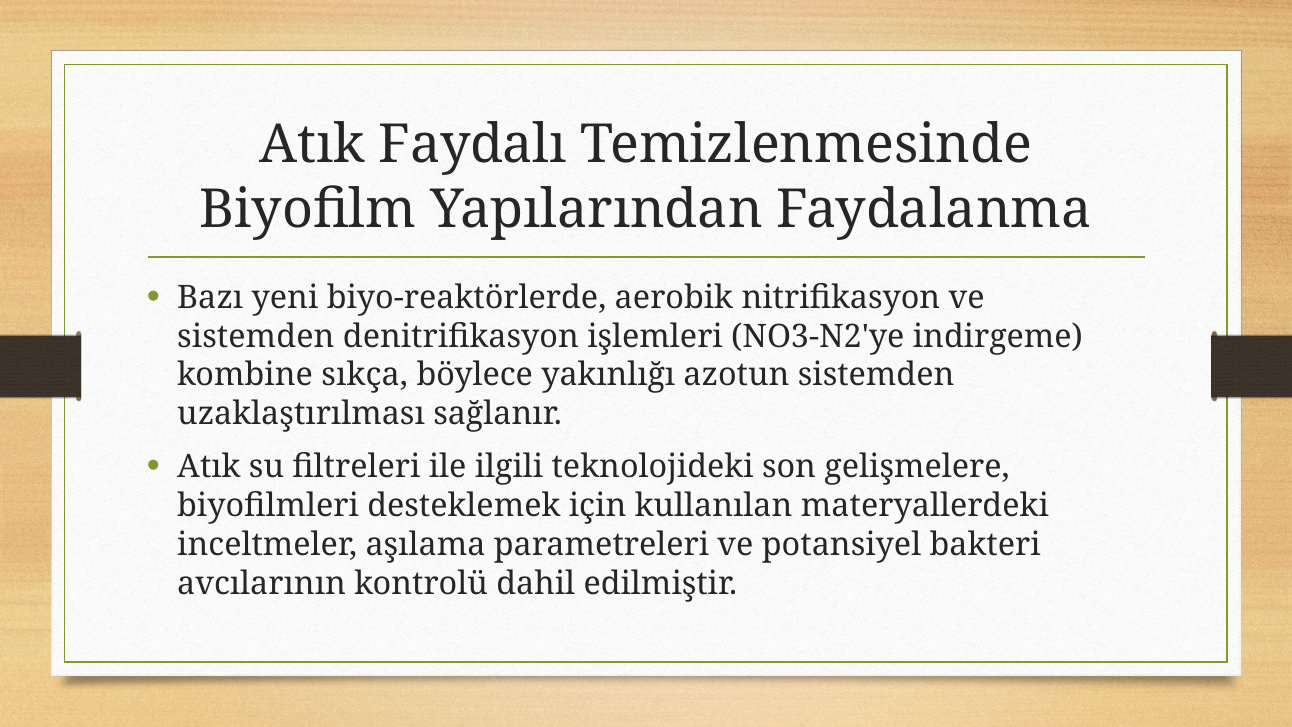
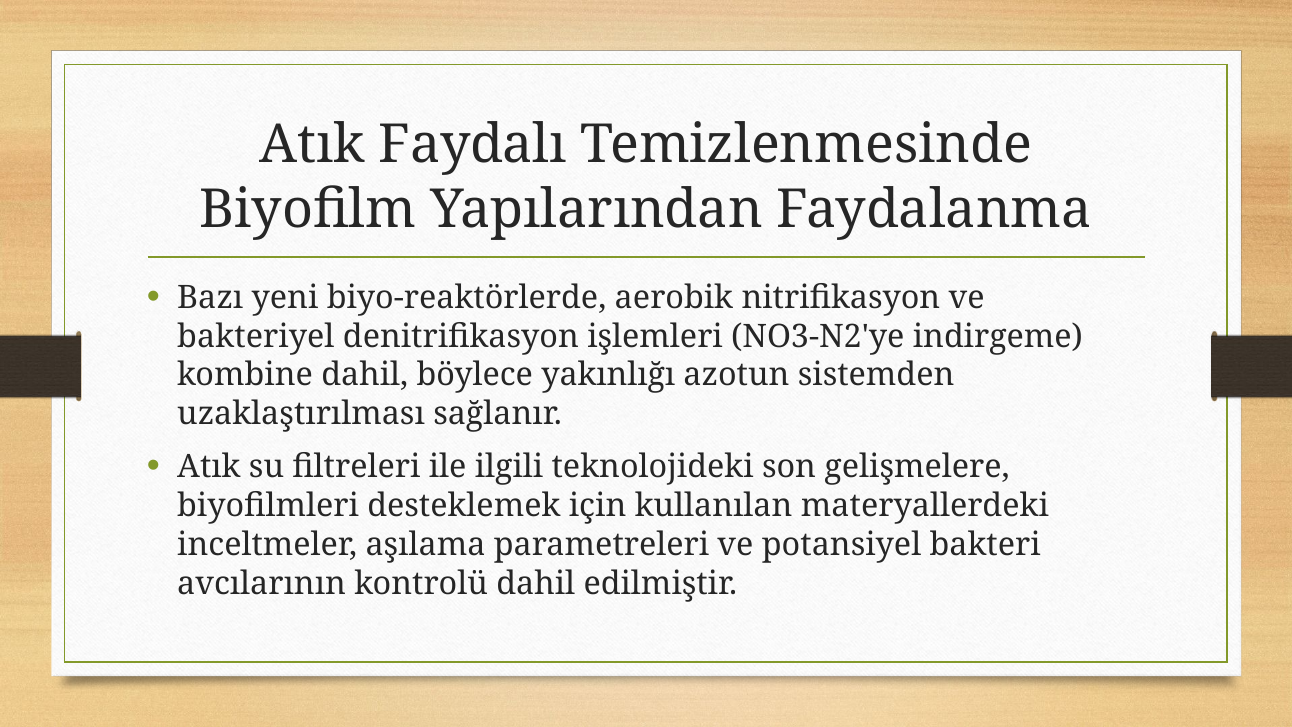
sistemden at (256, 336): sistemden -> bakteriyel
kombine sıkça: sıkça -> dahil
